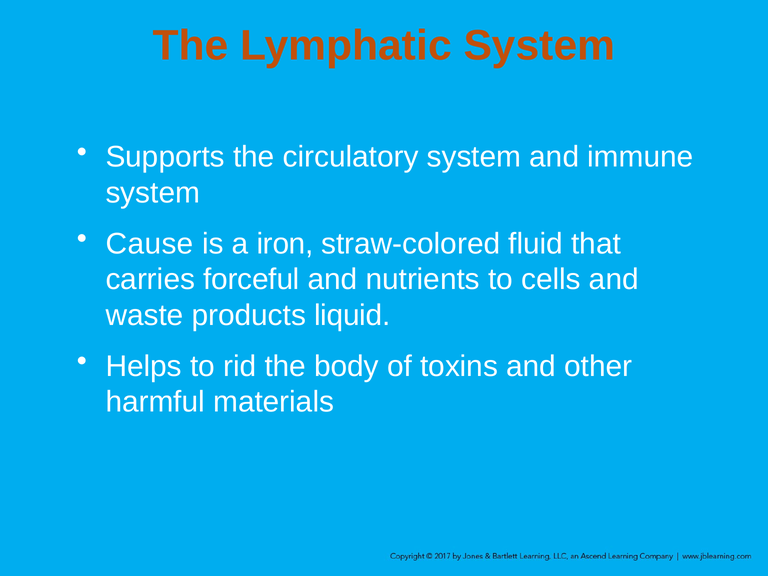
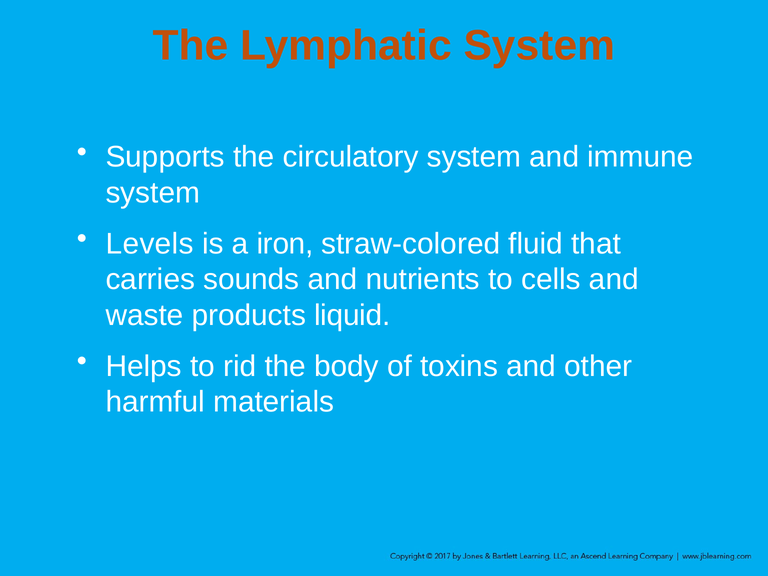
Cause: Cause -> Levels
forceful: forceful -> sounds
